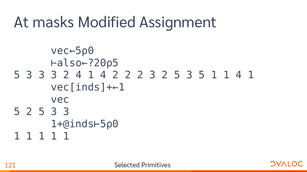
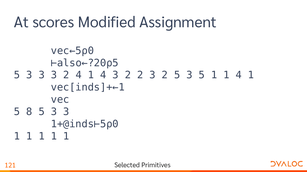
masks: masks -> scores
4 2: 2 -> 3
5 2: 2 -> 8
